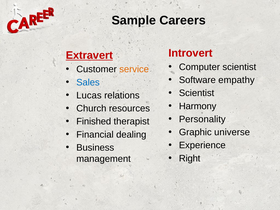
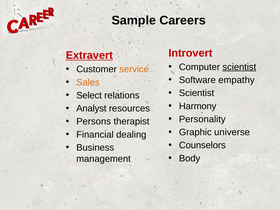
scientist at (239, 67) underline: none -> present
Sales colour: blue -> orange
Lucas: Lucas -> Select
Church: Church -> Analyst
Finished: Finished -> Persons
Experience: Experience -> Counselors
Right: Right -> Body
